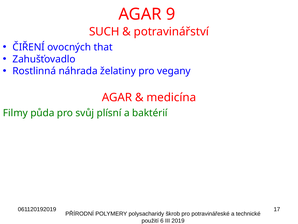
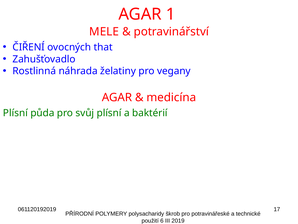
9: 9 -> 1
SUCH: SUCH -> MELE
Filmy at (15, 113): Filmy -> Plísní
